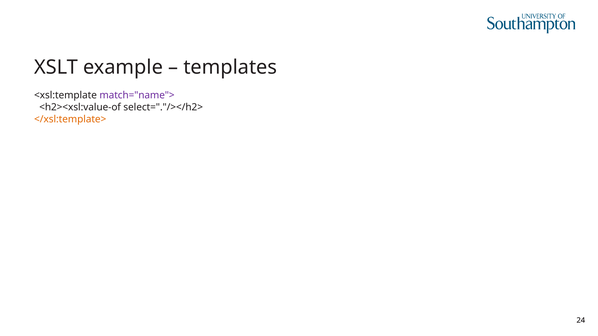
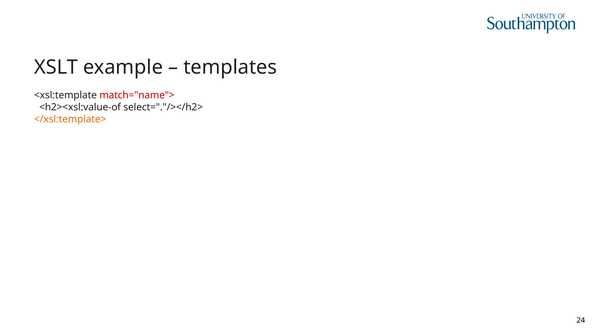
match="name"> colour: purple -> red
